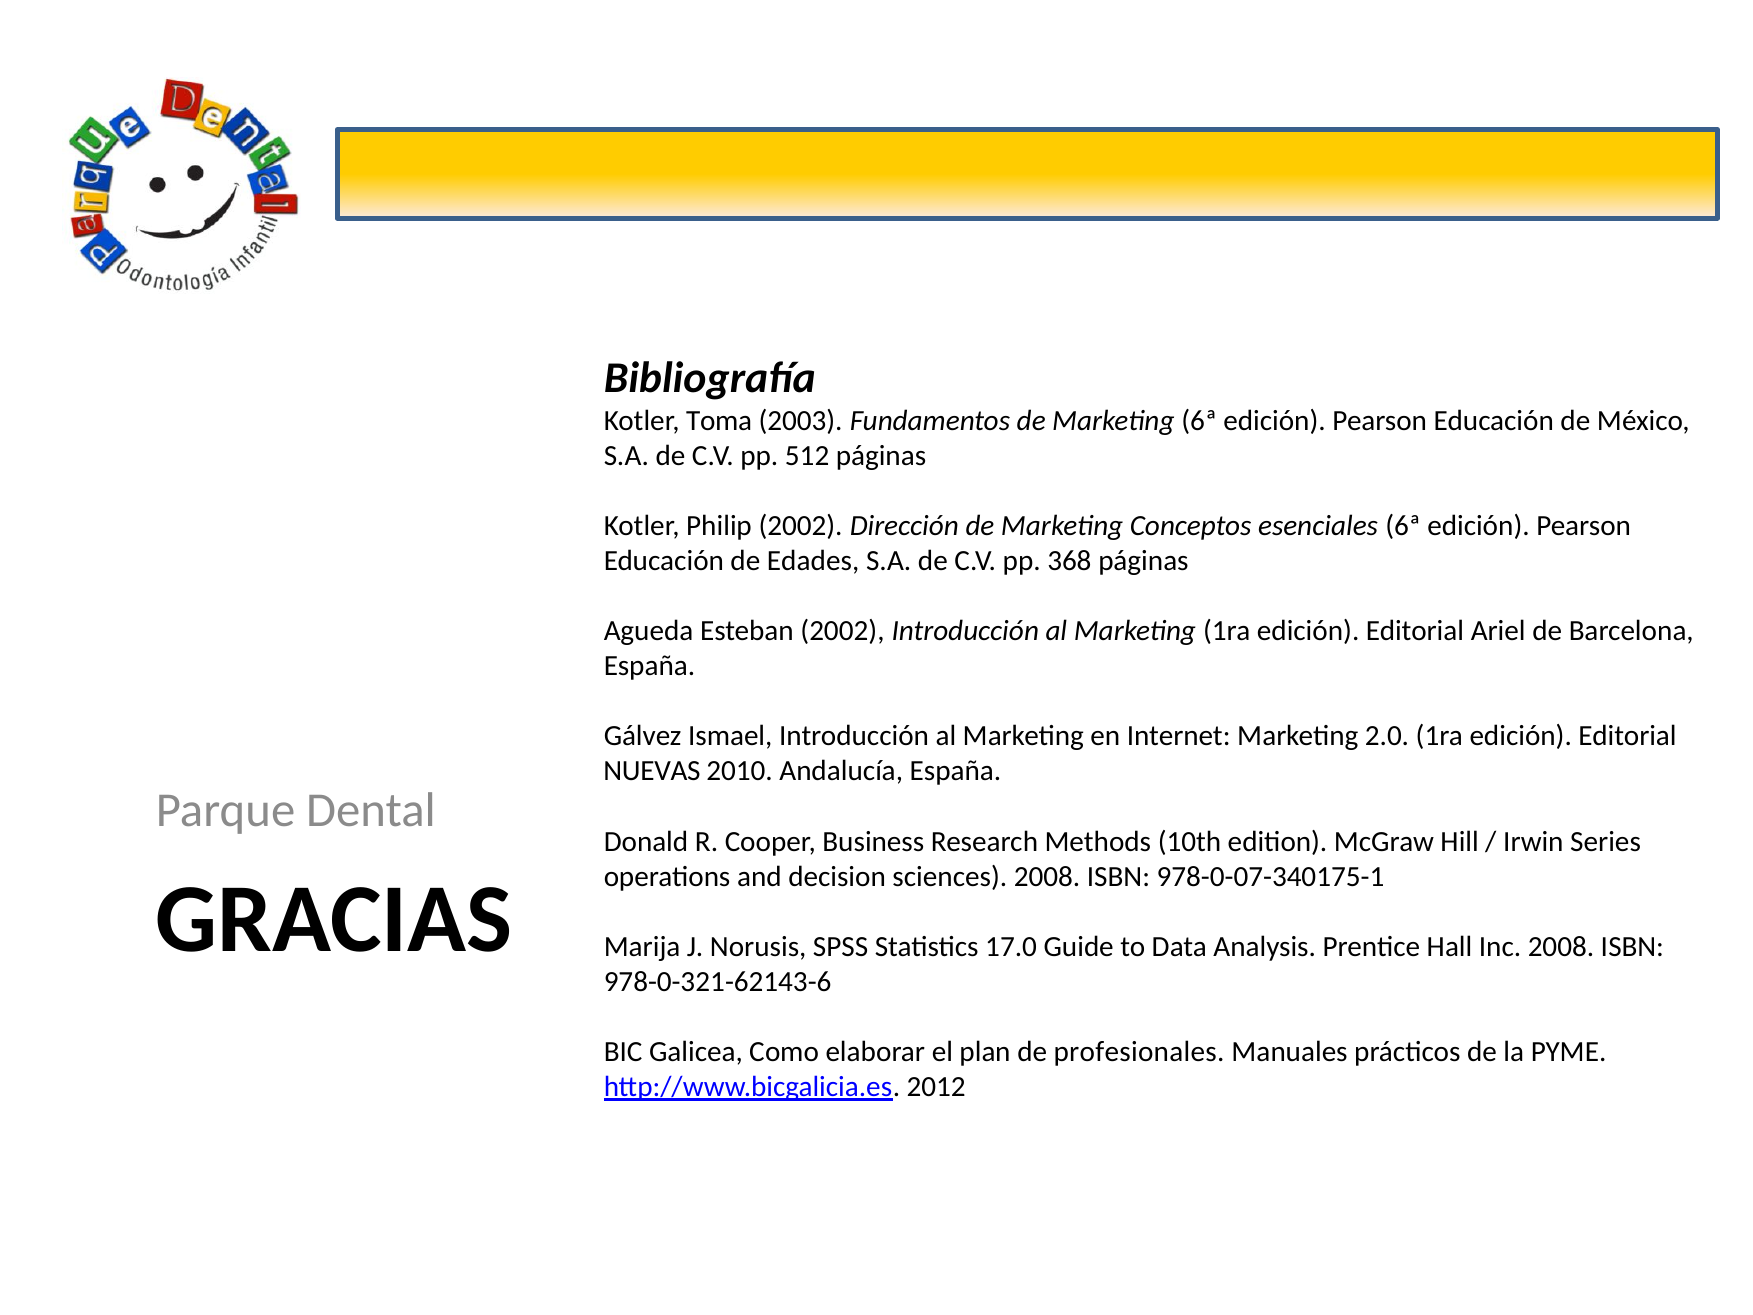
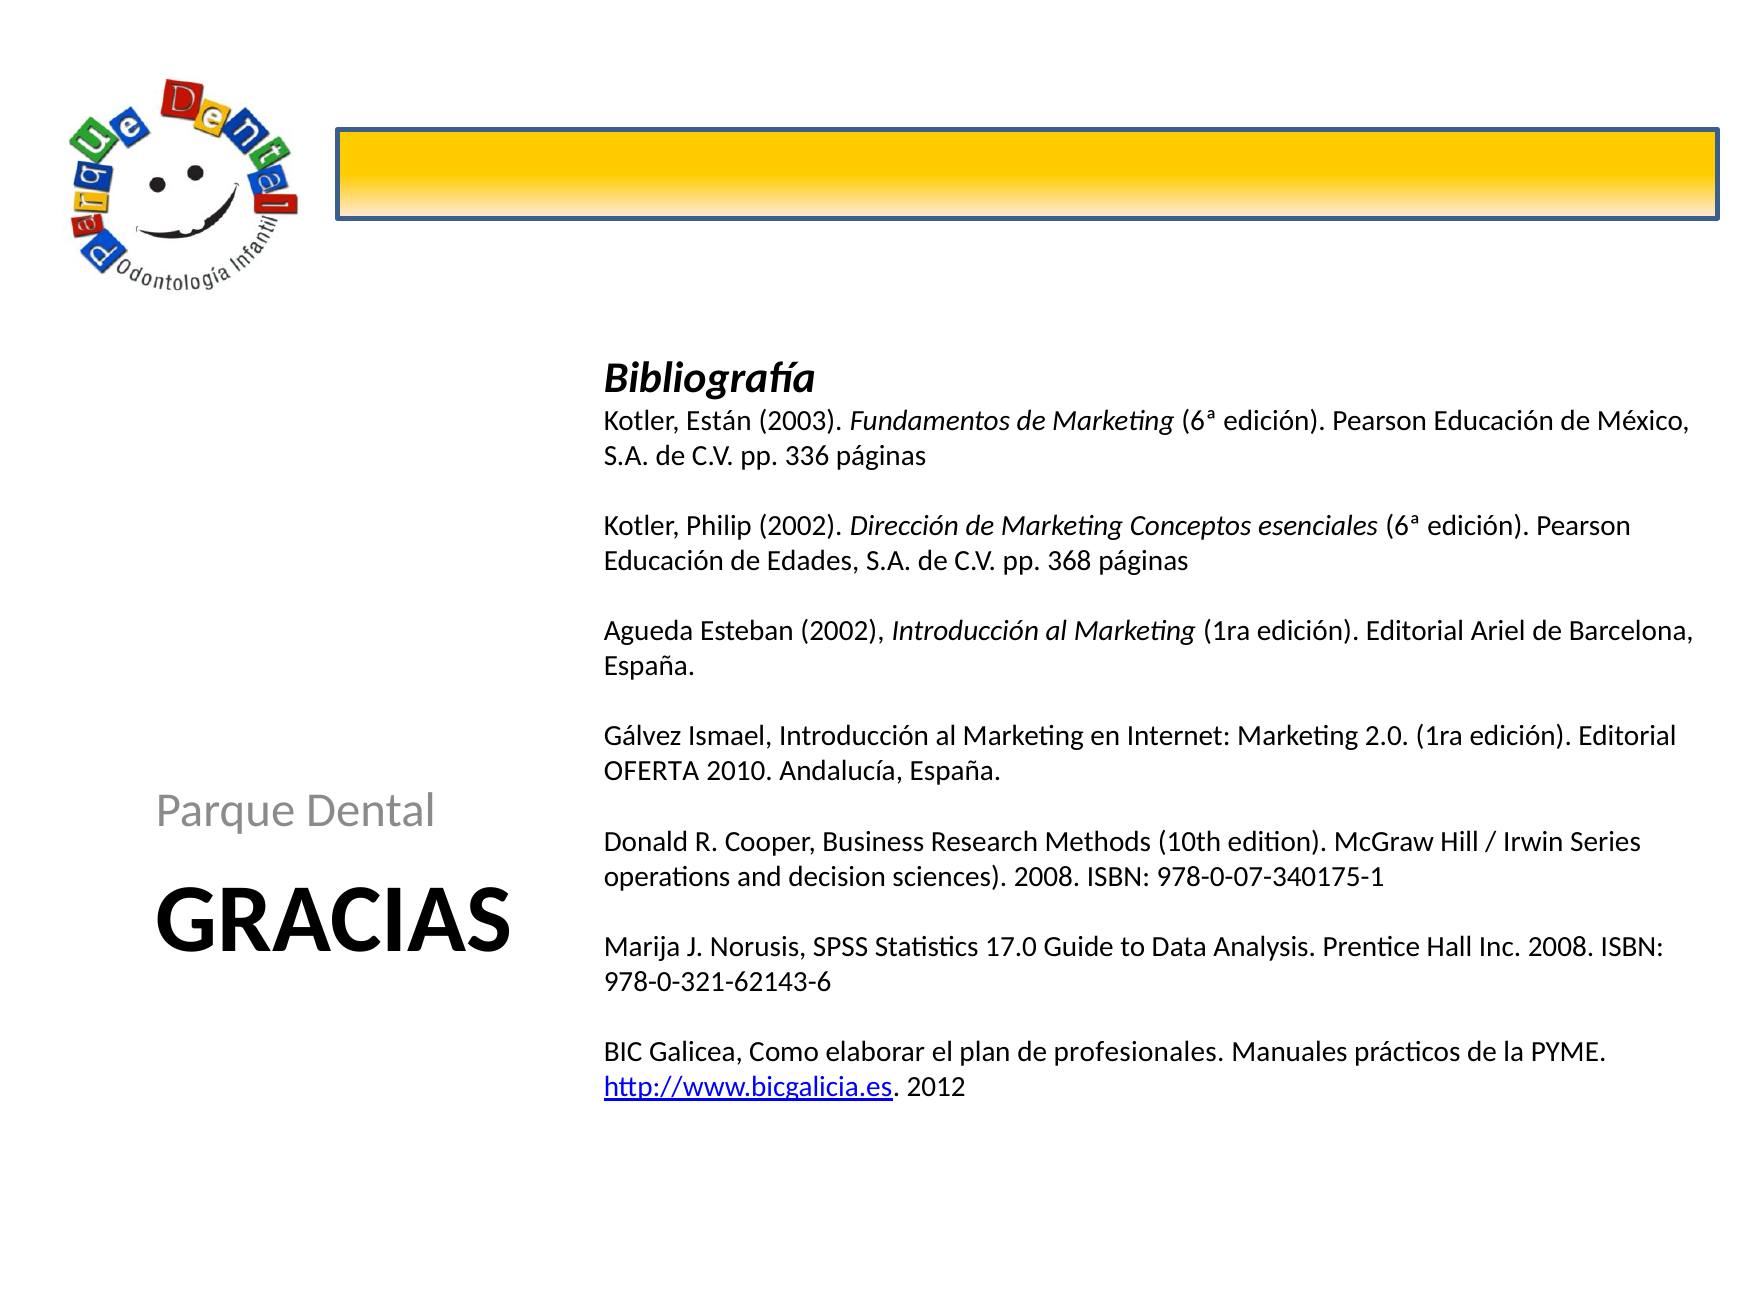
Toma: Toma -> Están
512: 512 -> 336
NUEVAS: NUEVAS -> OFERTA
